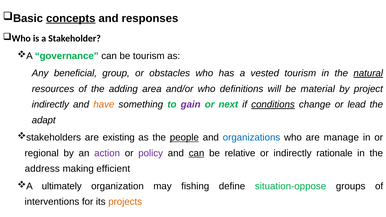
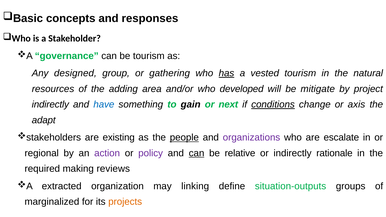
concepts underline: present -> none
beneficial: beneficial -> designed
obstacles: obstacles -> gathering
has underline: none -> present
natural underline: present -> none
definitions: definitions -> developed
material: material -> mitigate
have colour: orange -> blue
gain colour: purple -> black
lead: lead -> axis
organizations colour: blue -> purple
manage: manage -> escalate
address: address -> required
efficient: efficient -> reviews
ultimately: ultimately -> extracted
fishing: fishing -> linking
situation-oppose: situation-oppose -> situation-outputs
interventions: interventions -> marginalized
